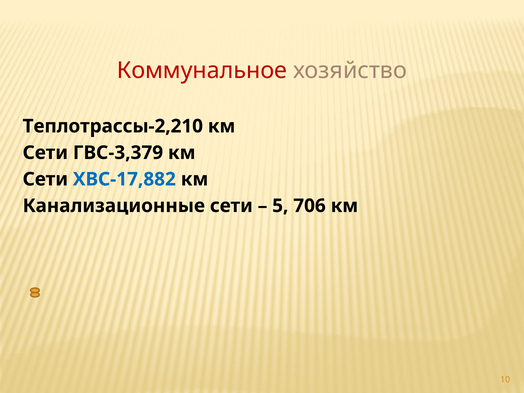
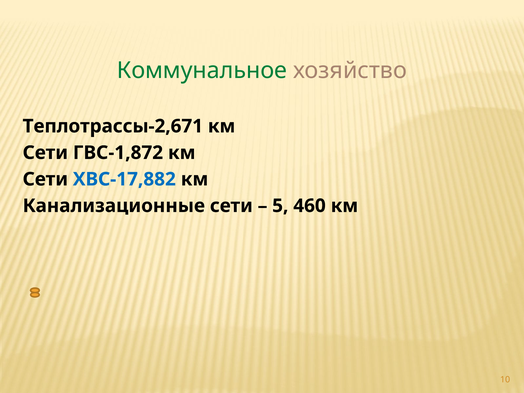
Коммунальное colour: red -> green
Теплотрассы-2,210: Теплотрассы-2,210 -> Теплотрассы-2,671
ГВС-3,379: ГВС-3,379 -> ГВС-1,872
706: 706 -> 460
